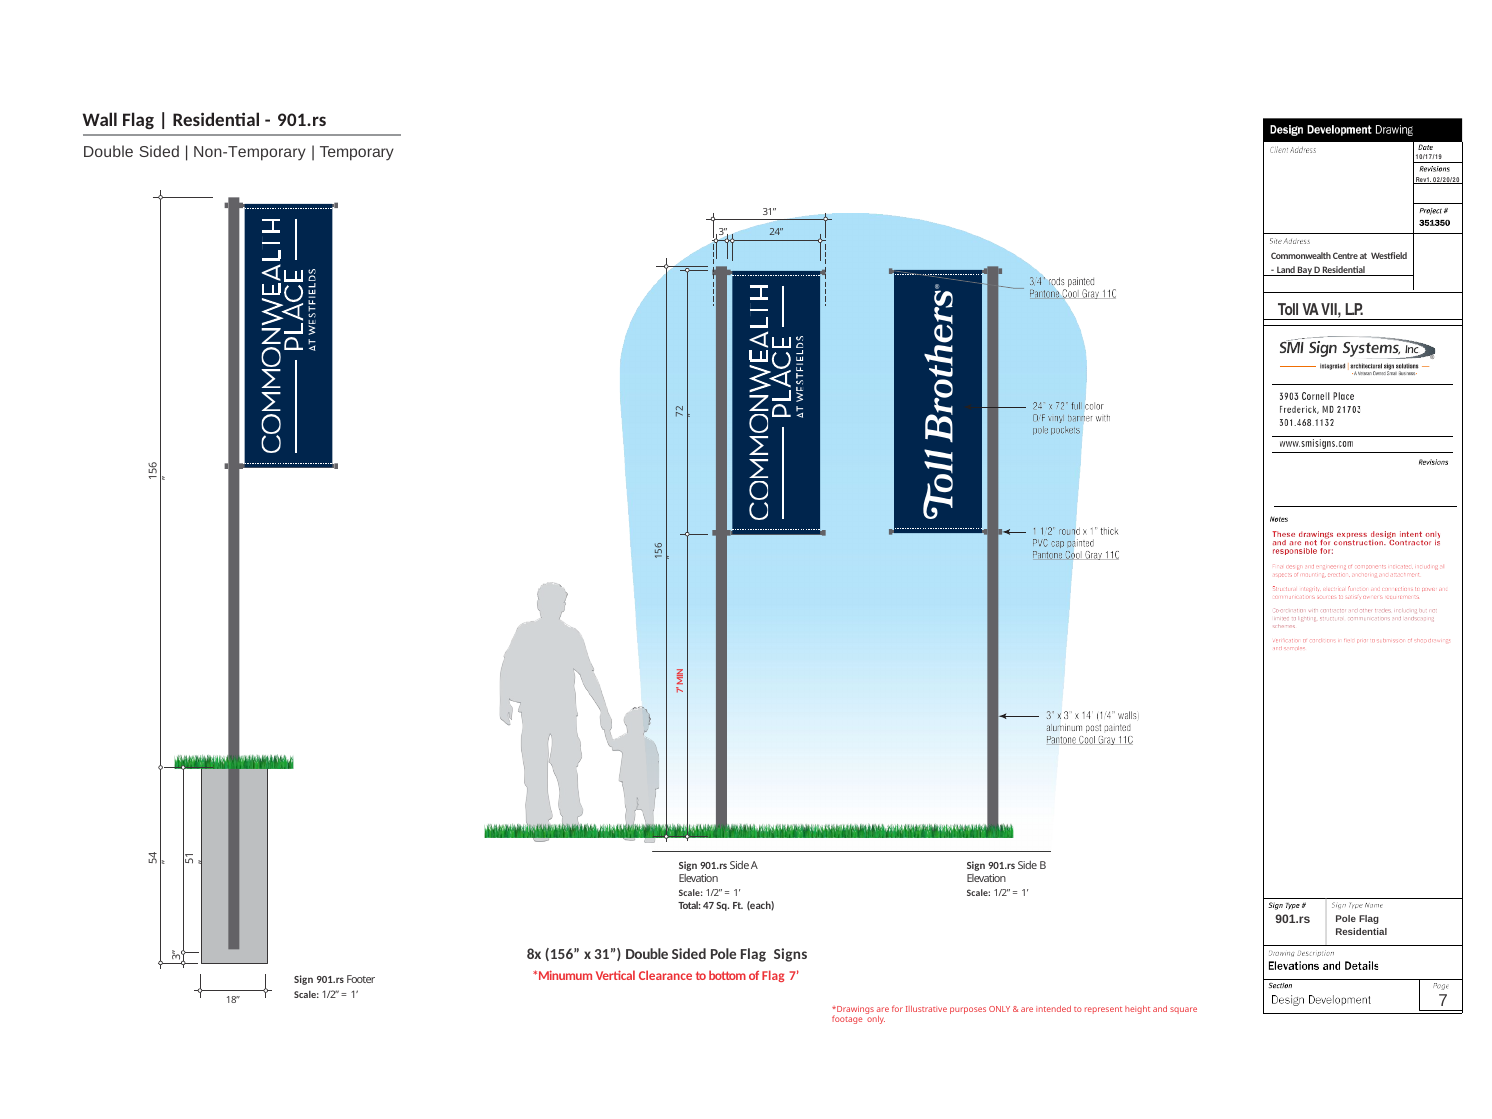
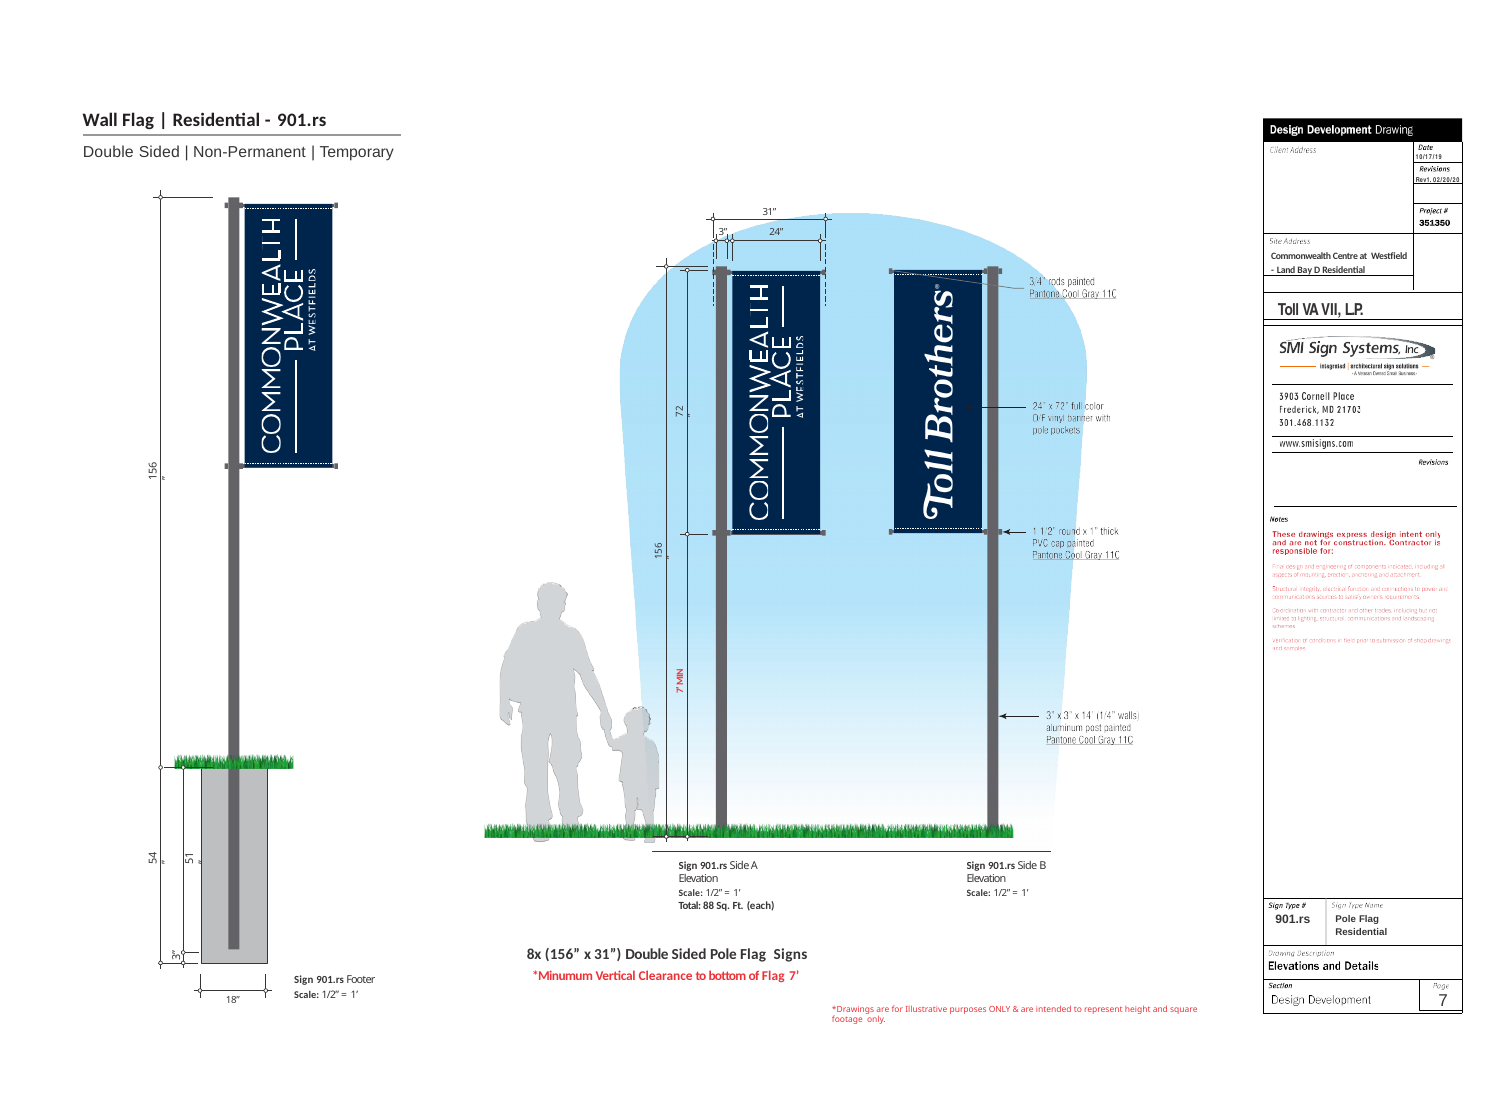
Non-Temporary: Non-Temporary -> Non-Permanent
47: 47 -> 88
